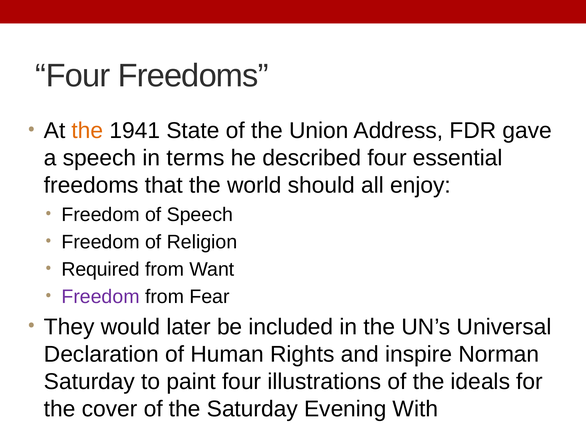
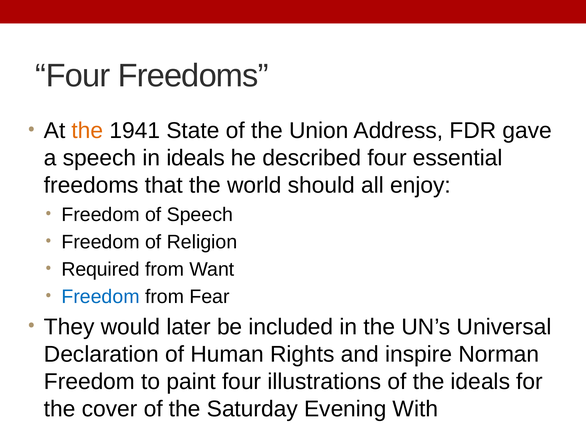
in terms: terms -> ideals
Freedom at (101, 296) colour: purple -> blue
Saturday at (89, 381): Saturday -> Freedom
